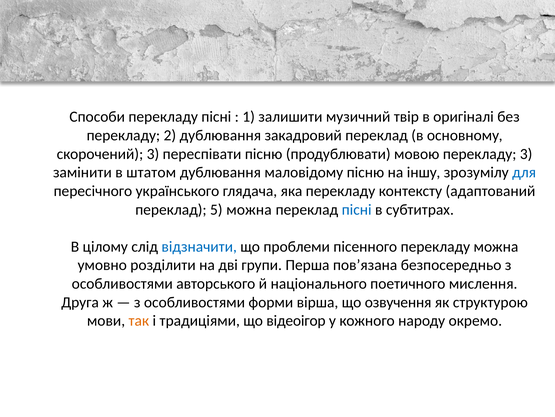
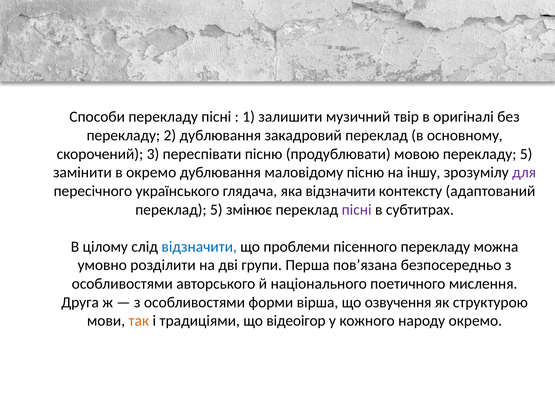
перекладу 3: 3 -> 5
в штатом: штатом -> окремо
для colour: blue -> purple
яка перекладу: перекладу -> відзначити
5 можна: можна -> змінює
пісні at (357, 209) colour: blue -> purple
